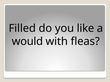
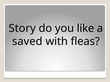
Filled: Filled -> Story
would: would -> saved
